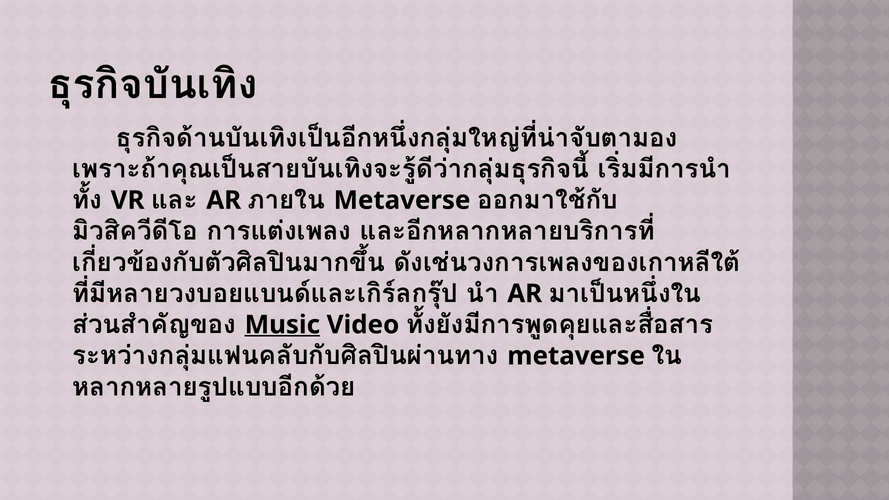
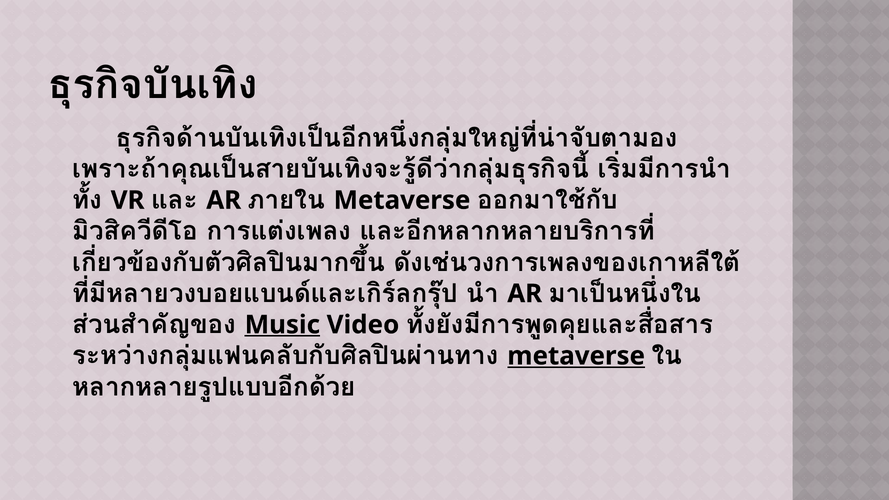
metaverse at (576, 356) underline: none -> present
